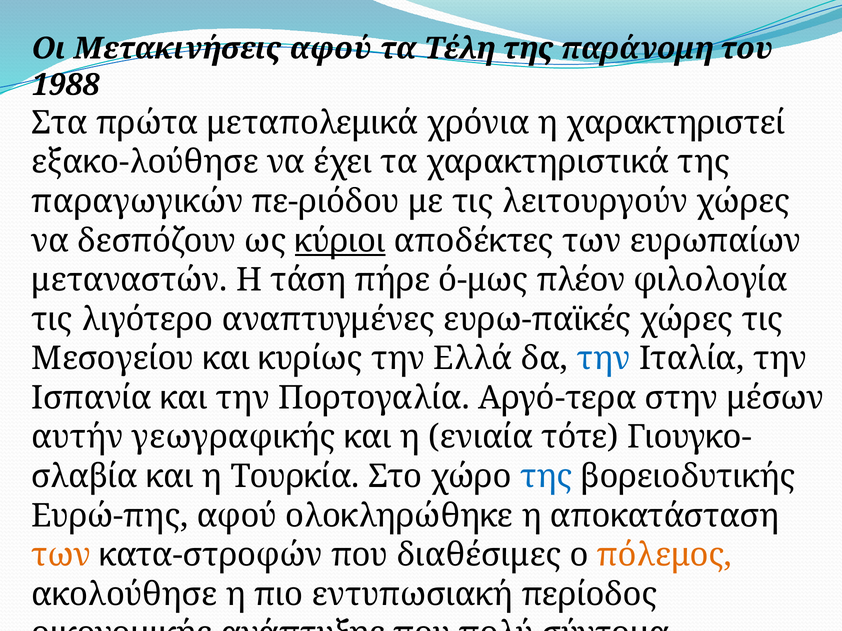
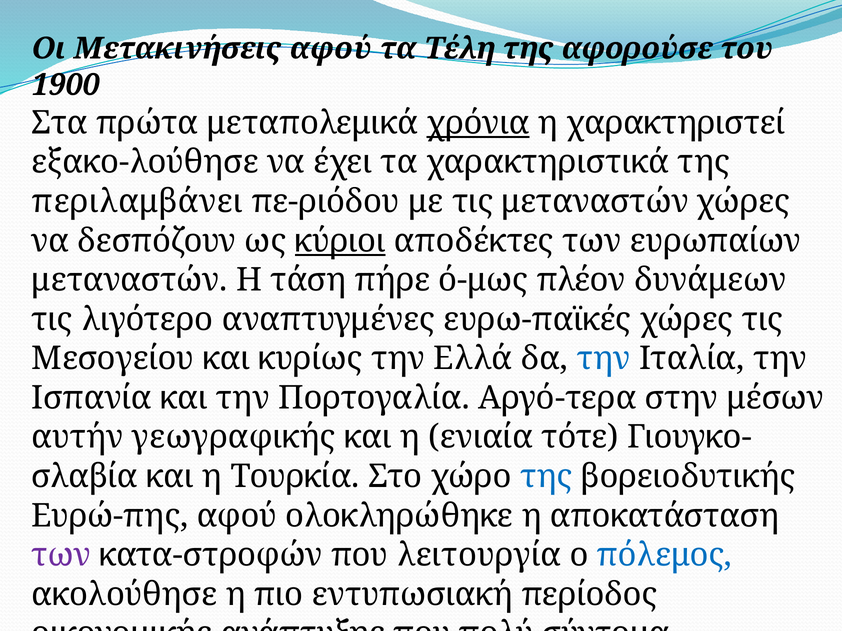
παράνομη: παράνομη -> αφορούσε
1988: 1988 -> 1900
χρόνια underline: none -> present
παραγωγικών: παραγωγικών -> περιλαμβάνει
τις λειτουργούν: λειτουργούν -> μεταναστών
φιλολογία: φιλολογία -> δυνάμεων
των at (61, 555) colour: orange -> purple
διαθέσιμες: διαθέσιμες -> λειτουργία
πόλεμος colour: orange -> blue
